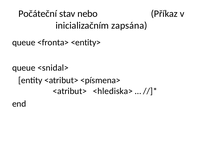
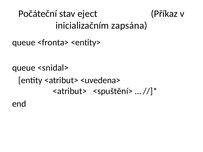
nebo: nebo -> eject
<písmena>: <písmena> -> <uvedena>
<hlediska>: <hlediska> -> <spuštění>
